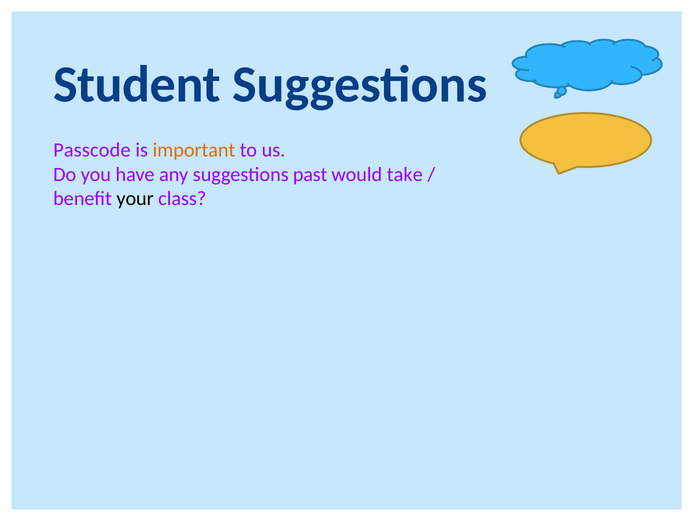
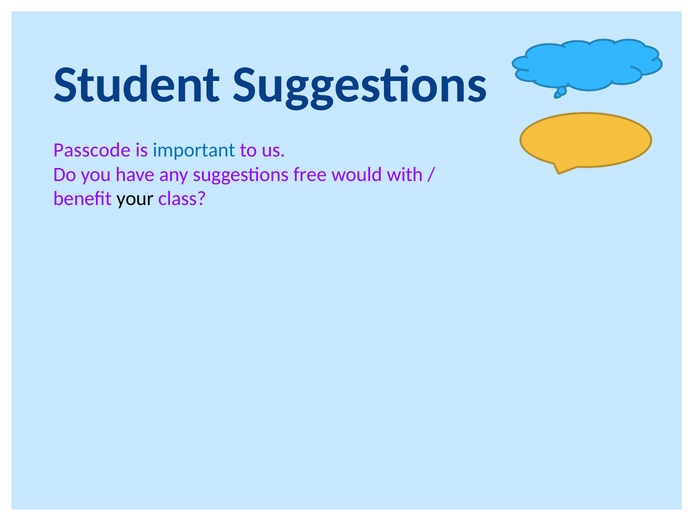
important colour: orange -> blue
past: past -> free
take: take -> with
